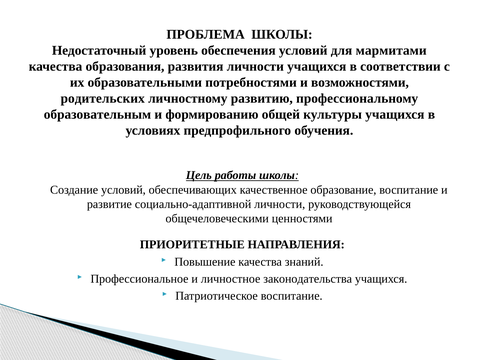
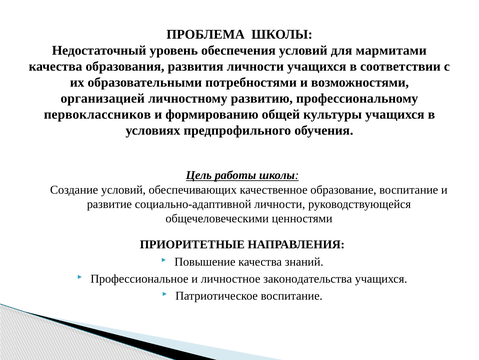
родительских: родительских -> организацией
образовательным: образовательным -> первоклассников
